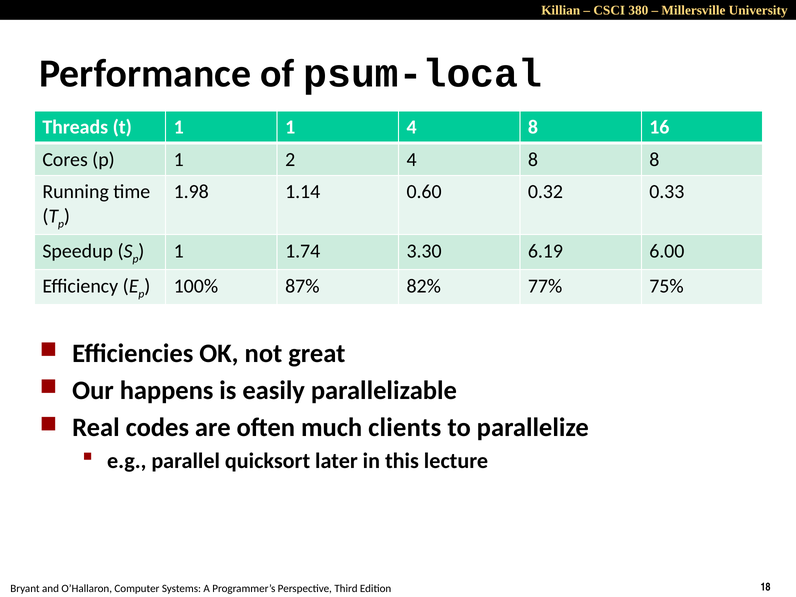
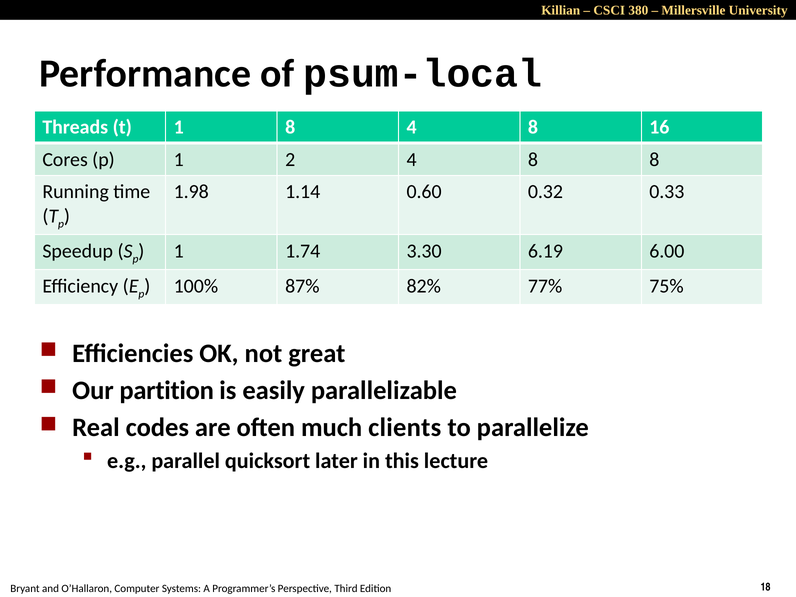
1 1: 1 -> 8
happens: happens -> partition
